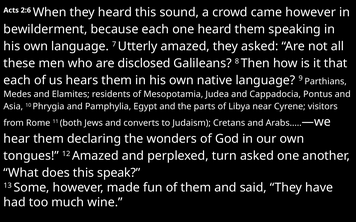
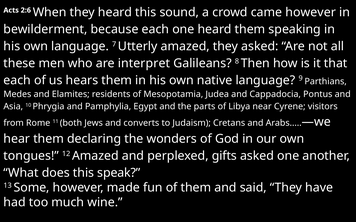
disclosed: disclosed -> interpret
turn: turn -> gifts
